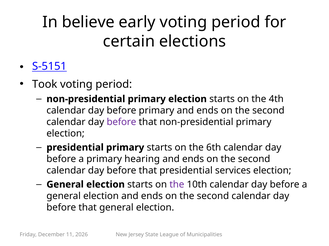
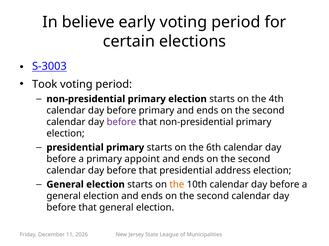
S-5151: S-5151 -> S-3003
hearing: hearing -> appoint
services: services -> address
the at (177, 185) colour: purple -> orange
